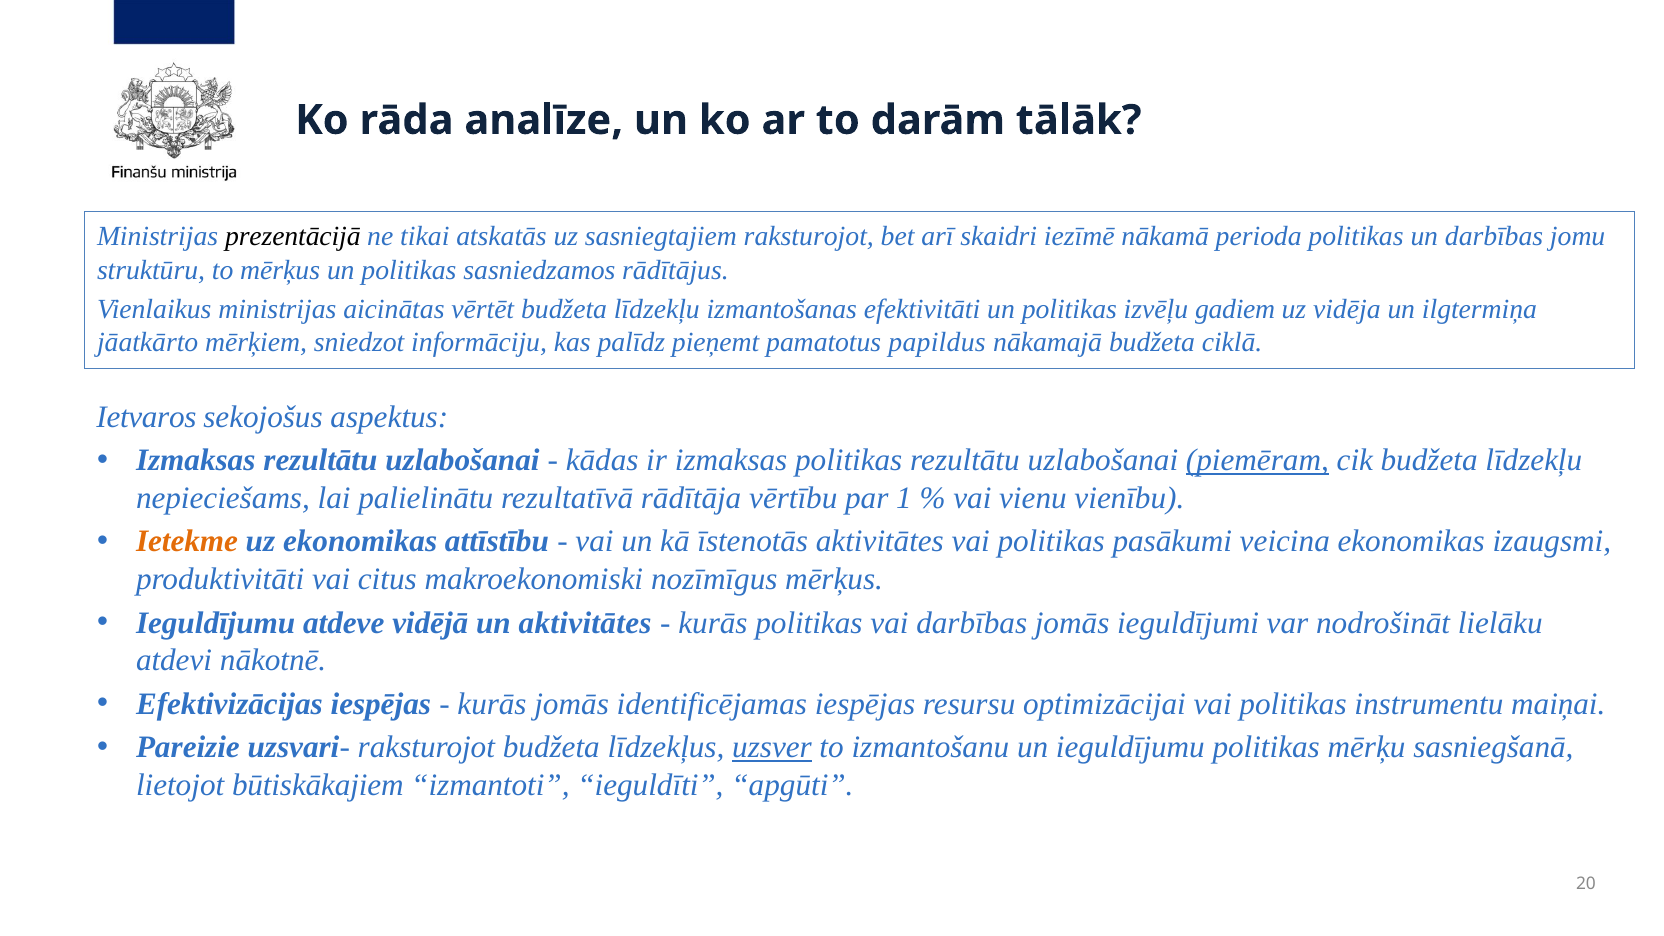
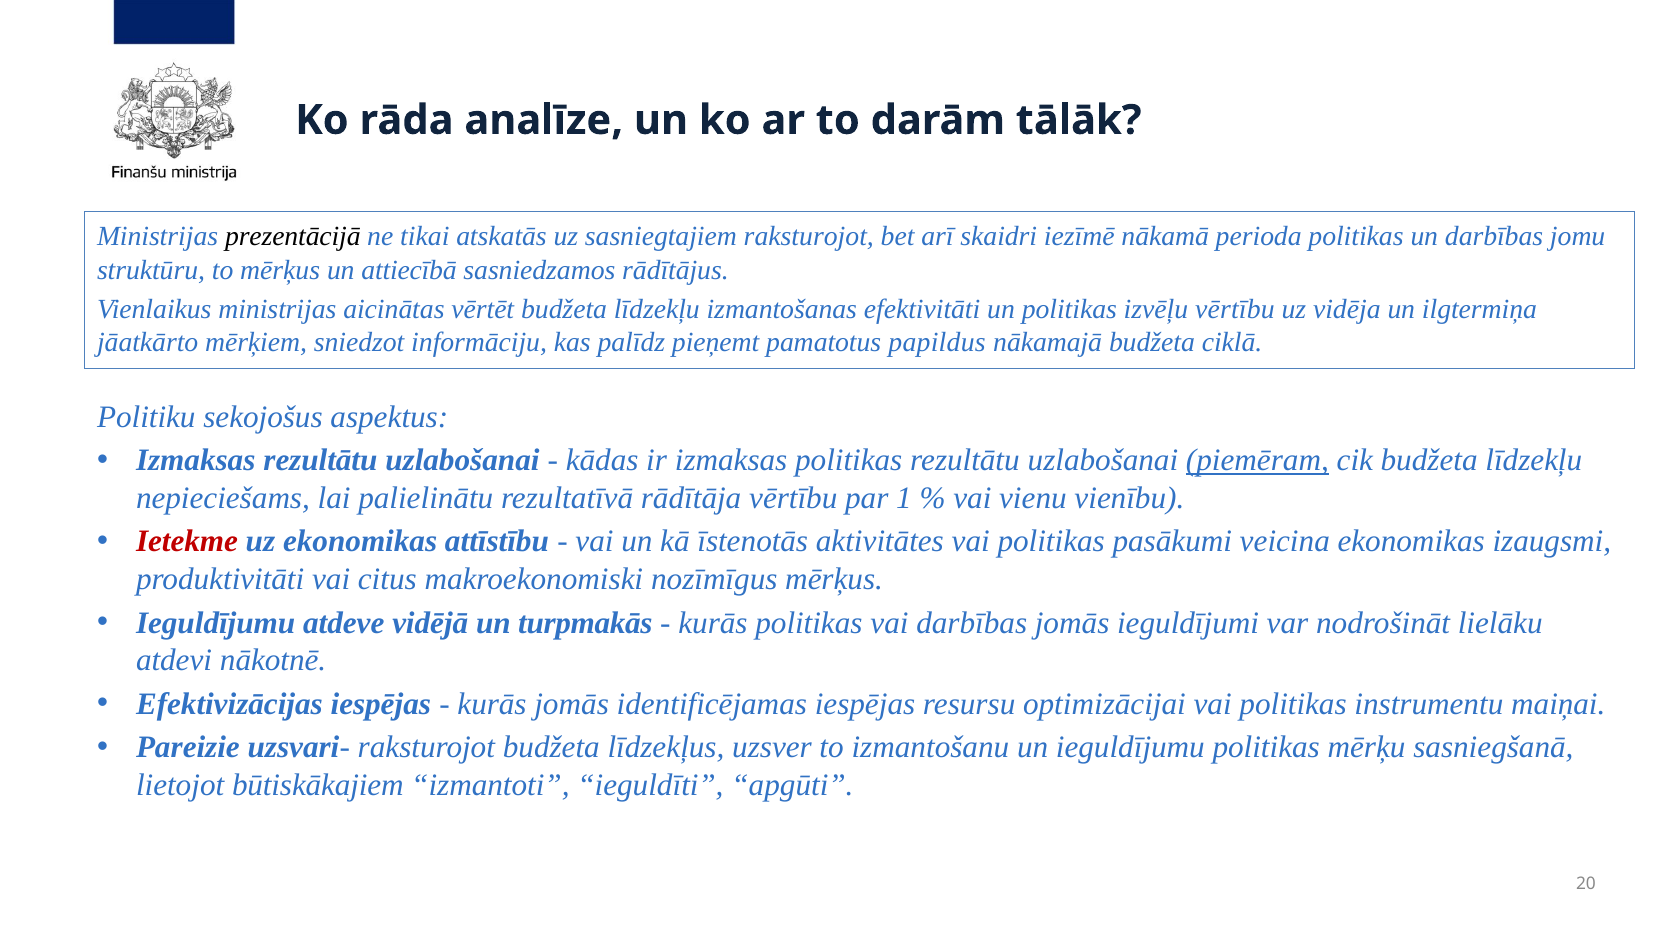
mērķus un politikas: politikas -> attiecībā
izvēļu gadiem: gadiem -> vērtību
Ietvaros: Ietvaros -> Politiku
Ietekme colour: orange -> red
un aktivitātes: aktivitātes -> turpmakās
uzsver underline: present -> none
